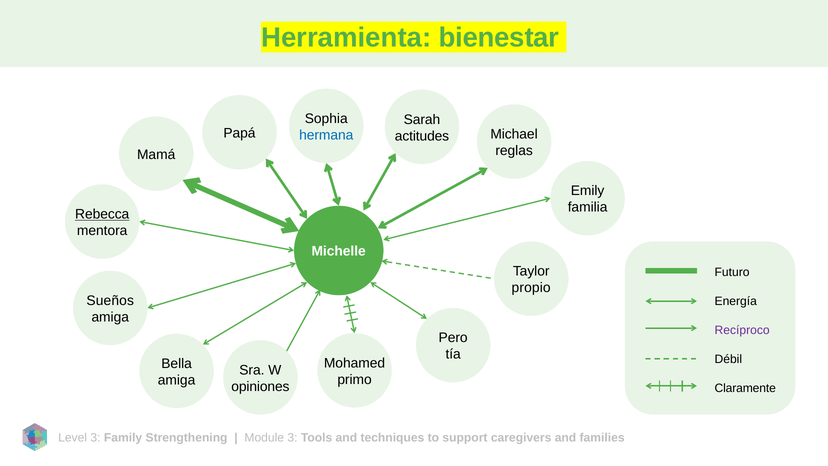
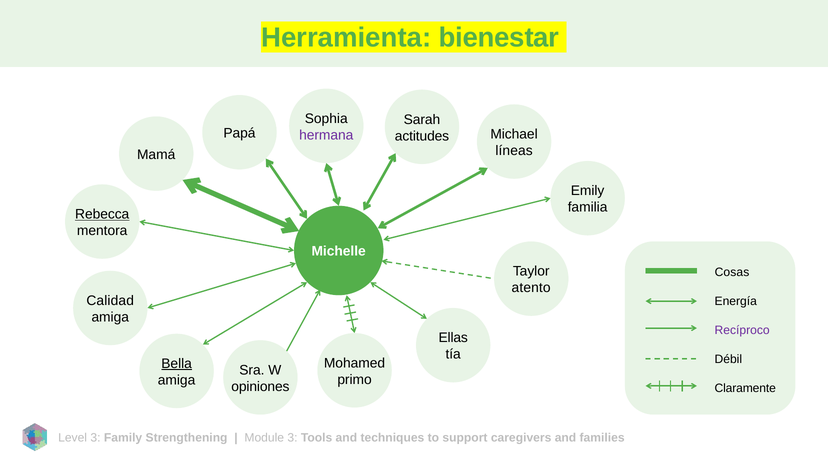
hermana colour: blue -> purple
reglas: reglas -> líneas
Futuro: Futuro -> Cosas
propio: propio -> atento
Sueños: Sueños -> Calidad
Pero: Pero -> Ellas
Bella underline: none -> present
